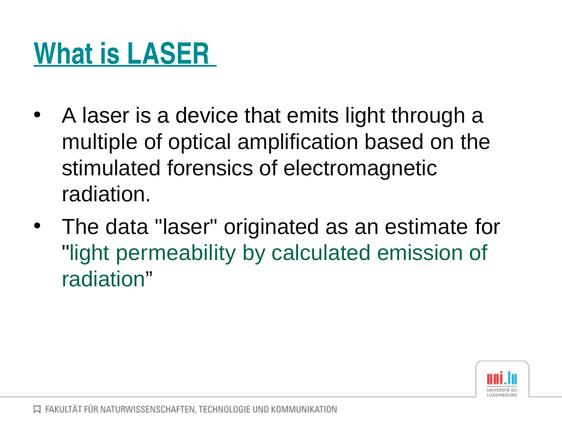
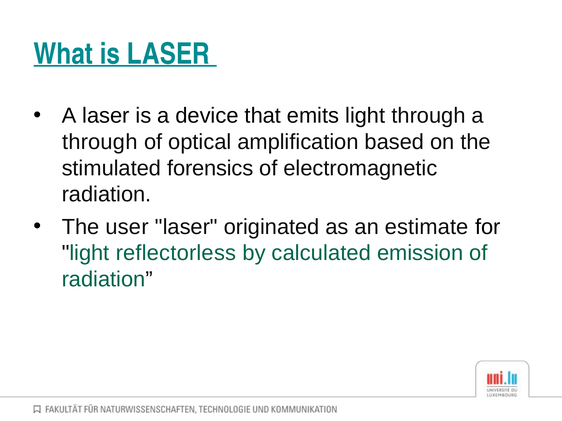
multiple at (100, 142): multiple -> through
data: data -> user
permeability: permeability -> reflectorless
